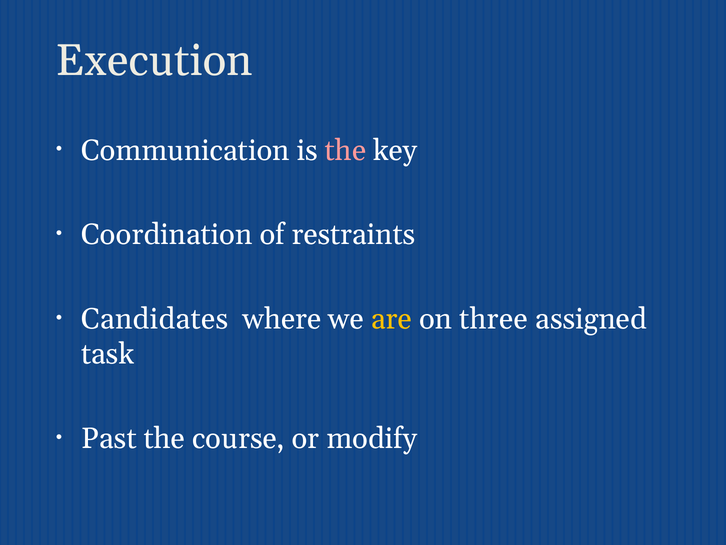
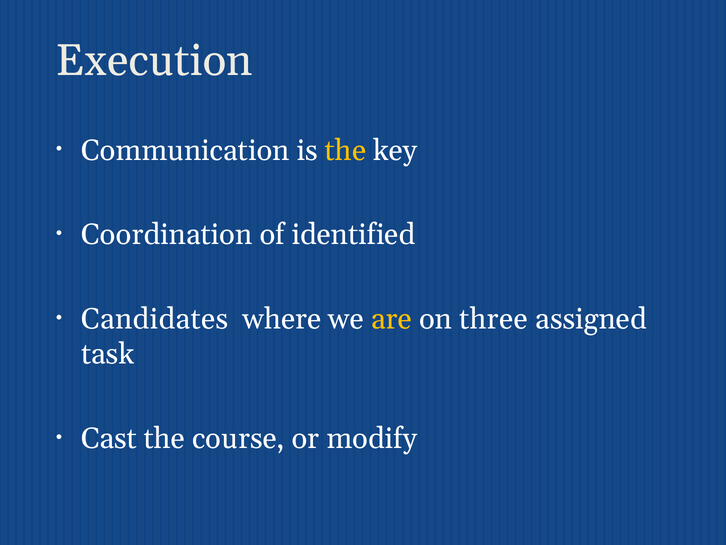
the at (346, 150) colour: pink -> yellow
restraints: restraints -> identified
Past: Past -> Cast
